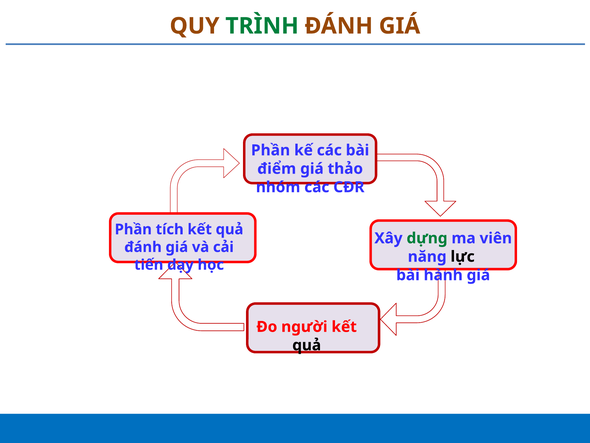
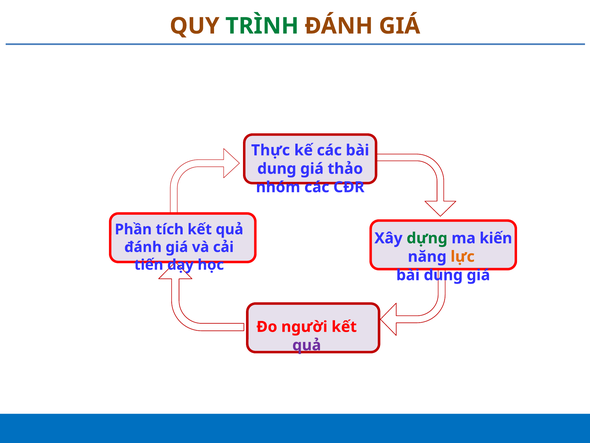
Phần at (271, 150): Phần -> Thực
điểm at (277, 169): điểm -> dung
viên: viên -> kiến
lực colour: black -> orange
hành at (443, 275): hành -> dung
quả at (307, 345) colour: black -> purple
